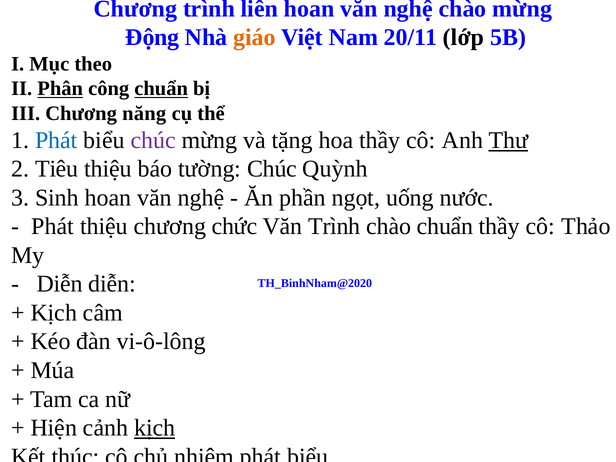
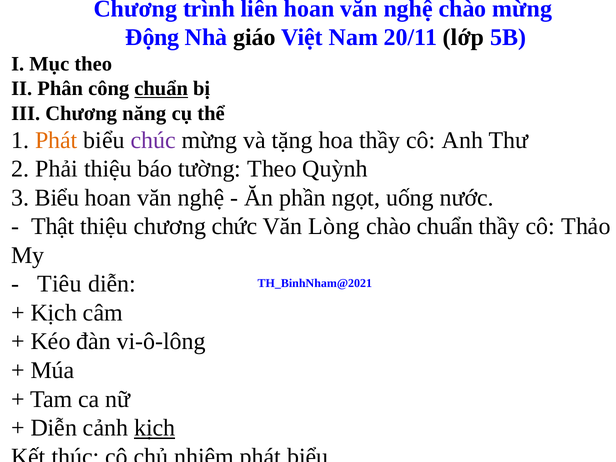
giáo colour: orange -> black
Phân underline: present -> none
Phát at (56, 140) colour: blue -> orange
Thư underline: present -> none
Tiêu: Tiêu -> Phải
tường Chúc: Chúc -> Theo
3 Sinh: Sinh -> Biểu
Phát at (53, 227): Phát -> Thật
Văn Trình: Trình -> Lòng
Diễn at (60, 284): Diễn -> Tiêu
TH_BinhNham@2020: TH_BinhNham@2020 -> TH_BinhNham@2021
Hiện at (54, 428): Hiện -> Diễn
